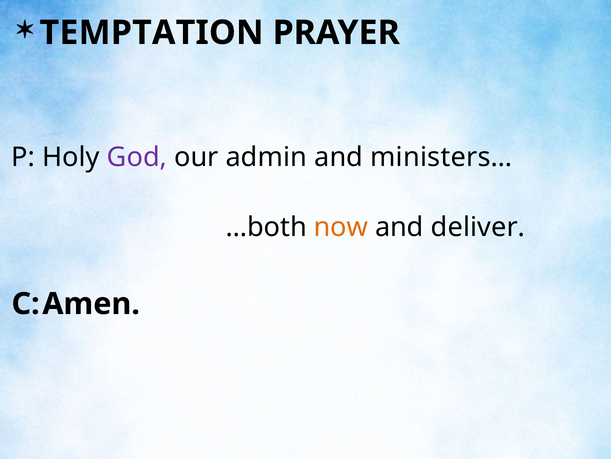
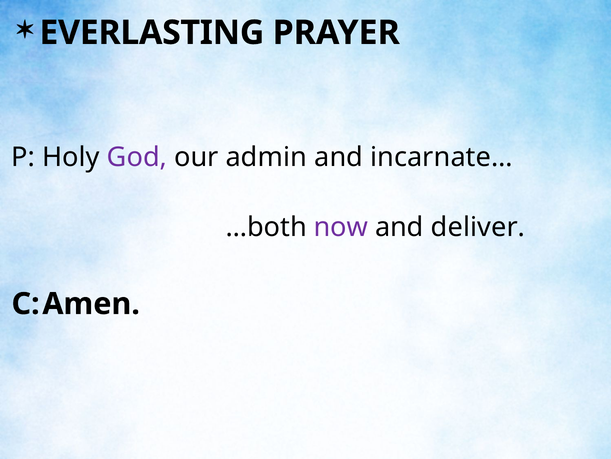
TEMPTATION: TEMPTATION -> EVERLASTING
ministers…: ministers… -> incarnate…
now colour: orange -> purple
